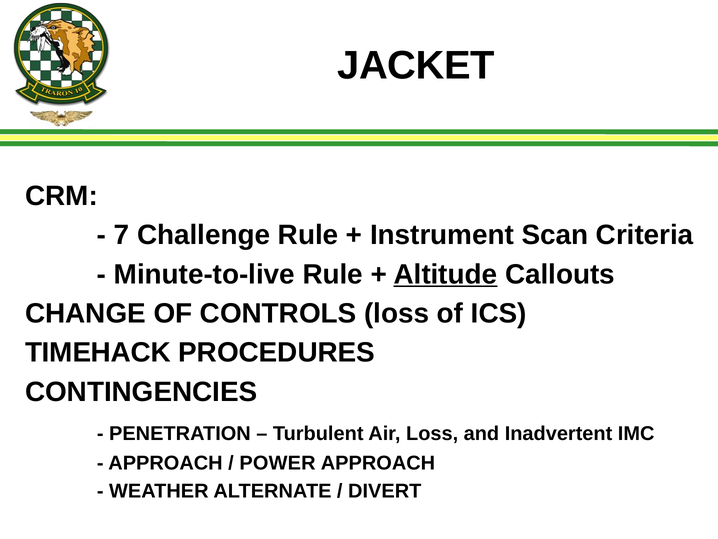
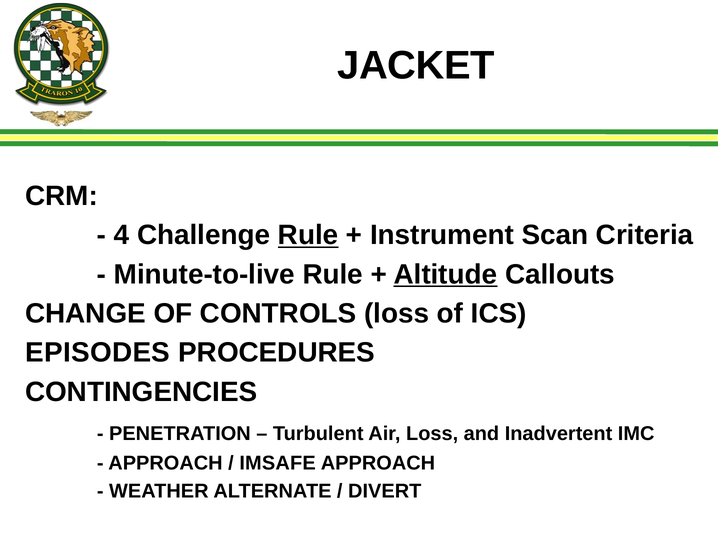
7: 7 -> 4
Rule at (308, 235) underline: none -> present
TIMEHACK: TIMEHACK -> EPISODES
POWER: POWER -> IMSAFE
